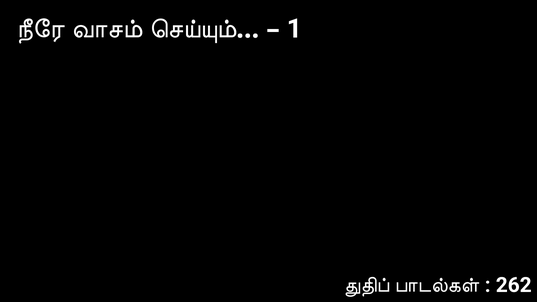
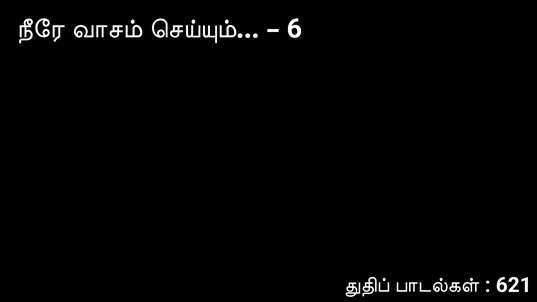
1: 1 -> 6
262: 262 -> 621
